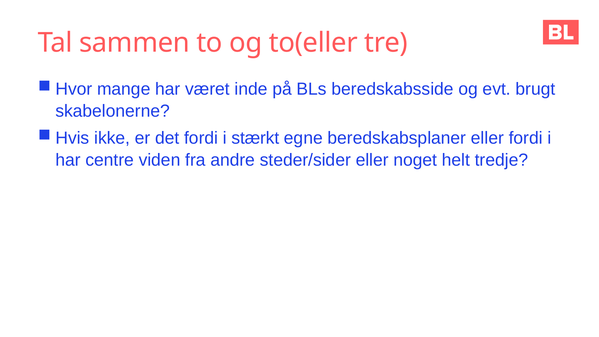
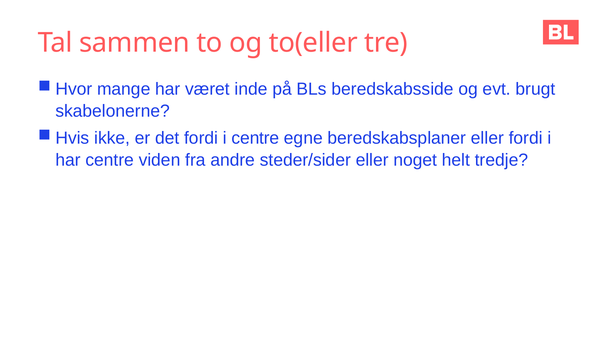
i stærkt: stærkt -> centre
